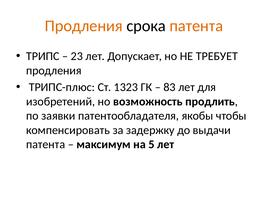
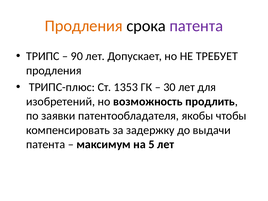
патента at (196, 26) colour: orange -> purple
23: 23 -> 90
1323: 1323 -> 1353
83: 83 -> 30
